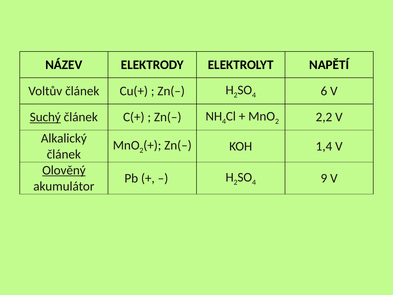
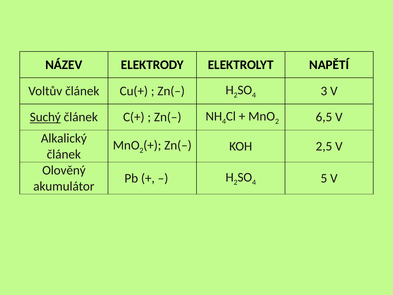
6: 6 -> 3
2,2: 2,2 -> 6,5
1,4: 1,4 -> 2,5
Olověný underline: present -> none
9: 9 -> 5
